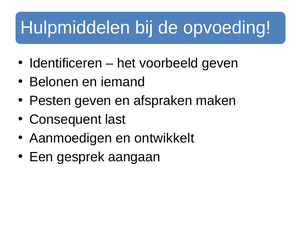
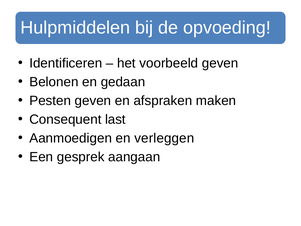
iemand: iemand -> gedaan
ontwikkelt: ontwikkelt -> verleggen
